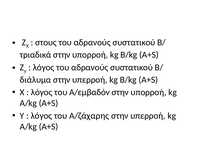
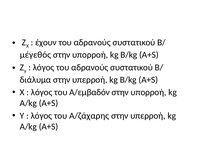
στους: στους -> έχουν
τριαδικά: τριαδικά -> μέγεθός
